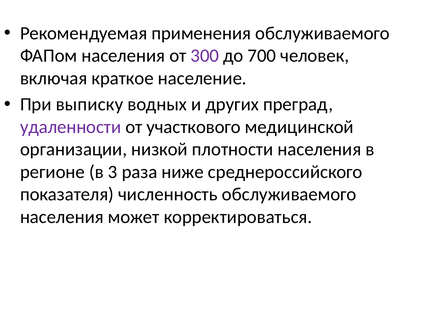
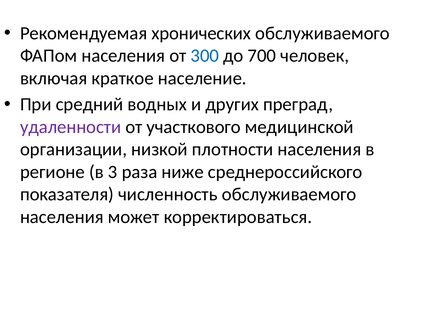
применения: применения -> хронических
300 colour: purple -> blue
выписку: выписку -> средний
